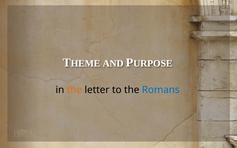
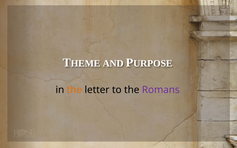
Romans colour: blue -> purple
